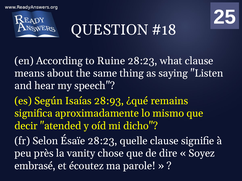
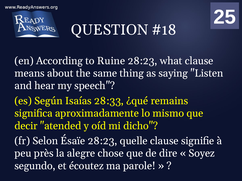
28:93: 28:93 -> 28:33
vanity: vanity -> alegre
embrasé: embrasé -> segundo
